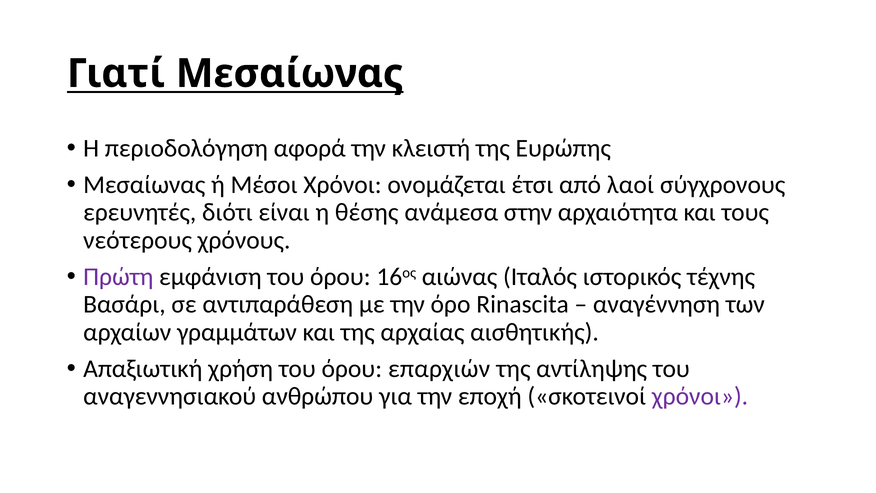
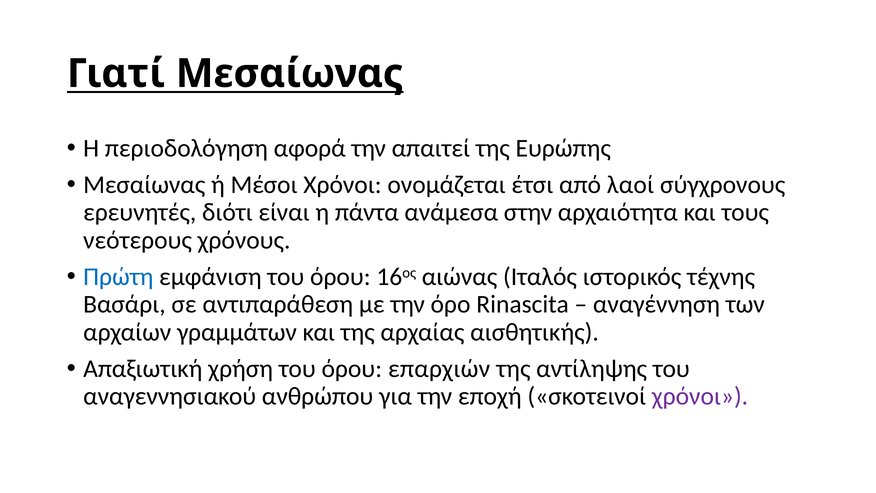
κλειστή: κλειστή -> απαιτεί
θέσης: θέσης -> πάντα
Πρώτη colour: purple -> blue
